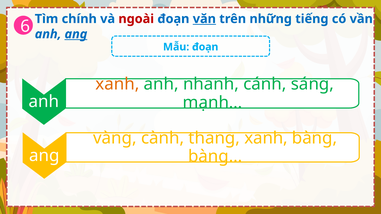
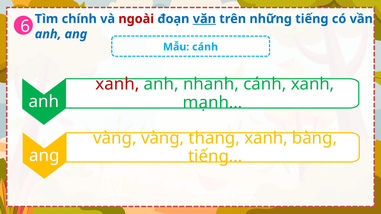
ang at (76, 34) underline: present -> none
Mẫu đoạn: đoạn -> cánh
xanh at (117, 84) colour: orange -> red
cánh sáng: sáng -> xanh
vàng cành: cành -> vàng
bàng…: bàng… -> tiếng…
